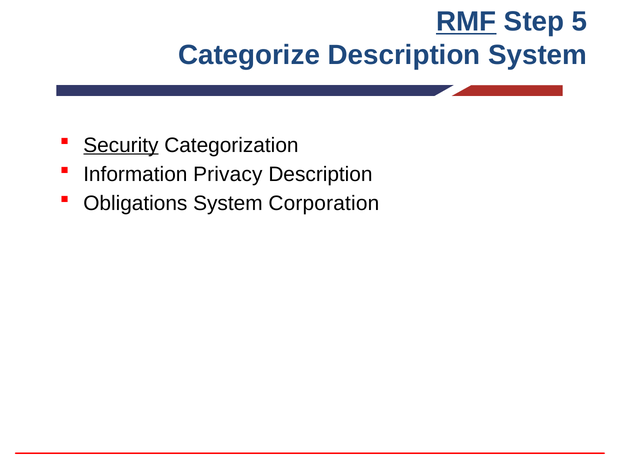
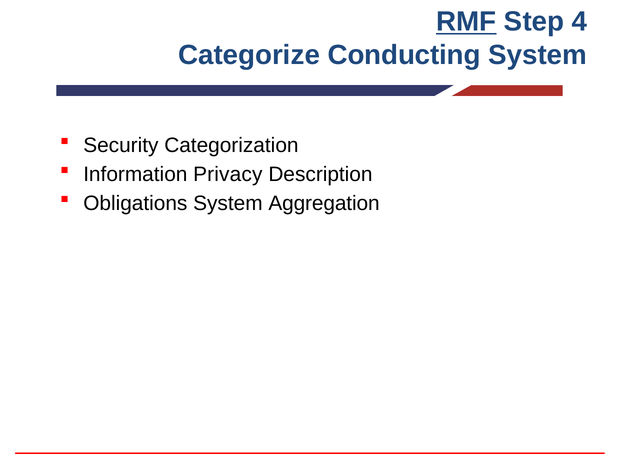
5: 5 -> 4
Categorize Description: Description -> Conducting
Security underline: present -> none
Corporation: Corporation -> Aggregation
